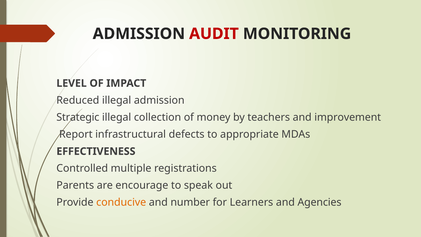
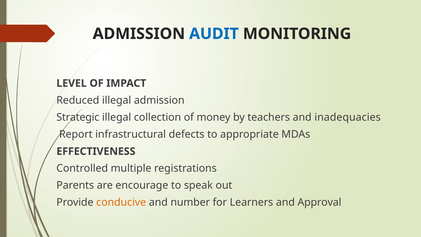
AUDIT colour: red -> blue
improvement: improvement -> inadequacies
Agencies: Agencies -> Approval
